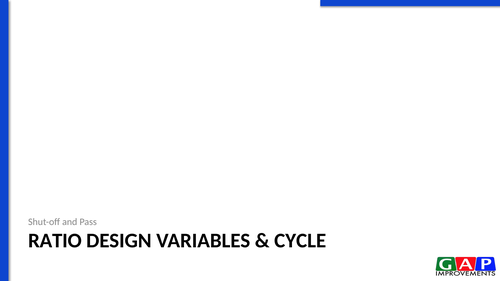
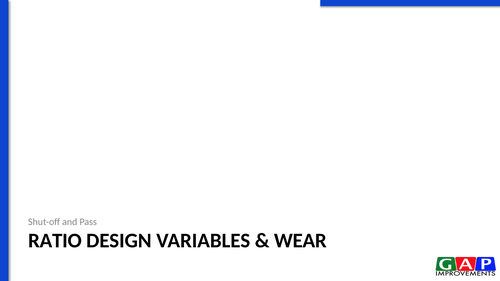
CYCLE: CYCLE -> WEAR
